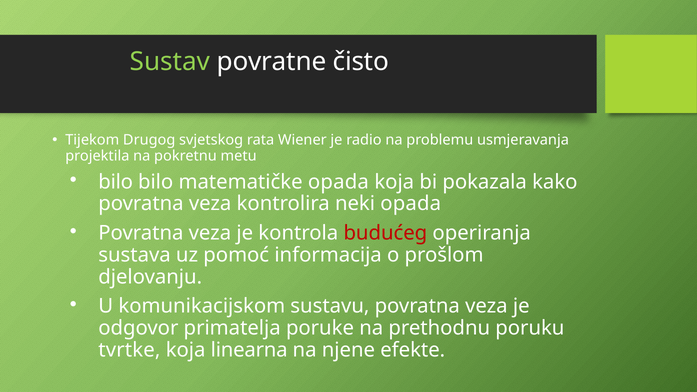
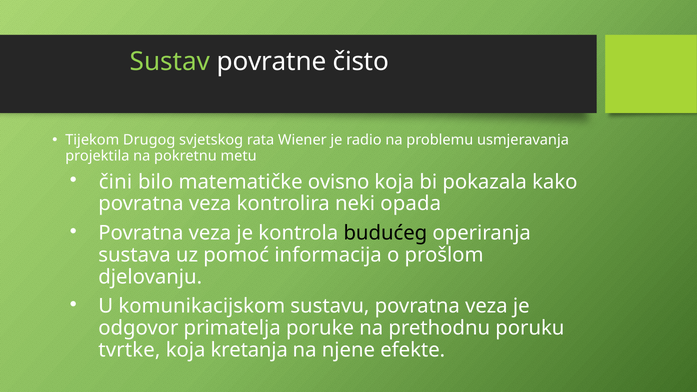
bilo at (116, 182): bilo -> čini
matematičke opada: opada -> ovisno
budućeg colour: red -> black
linearna: linearna -> kretanja
